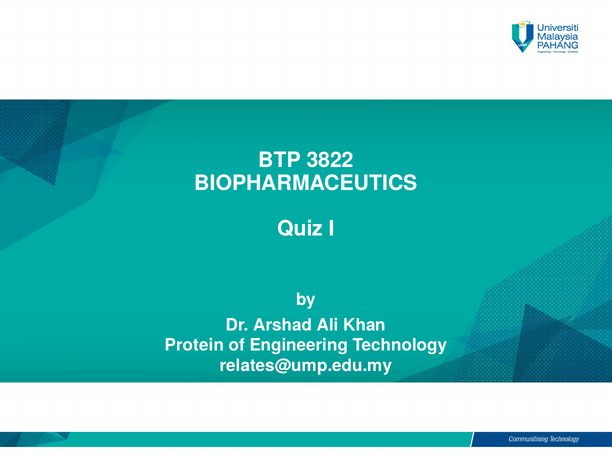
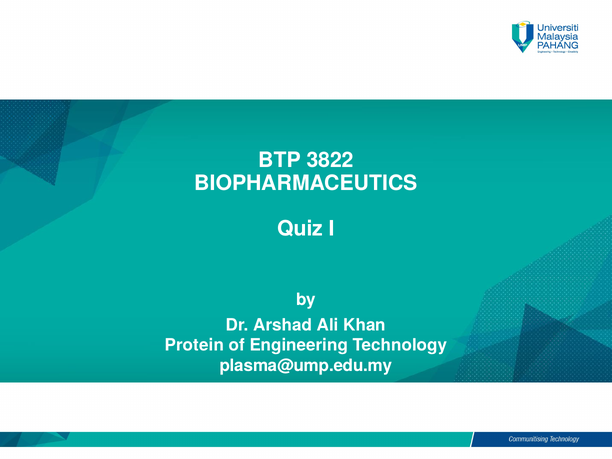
relates@ump.edu.my: relates@ump.edu.my -> plasma@ump.edu.my
